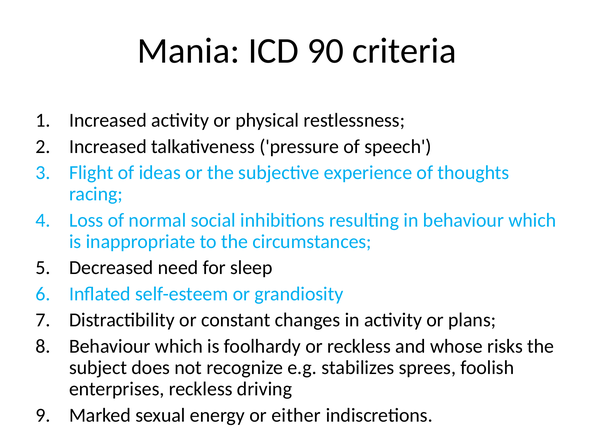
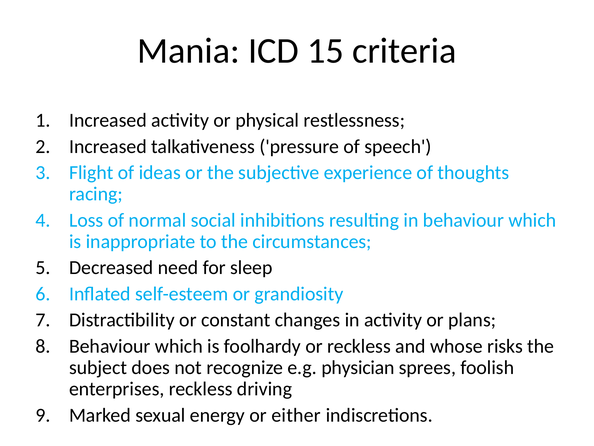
90: 90 -> 15
stabilizes: stabilizes -> physician
